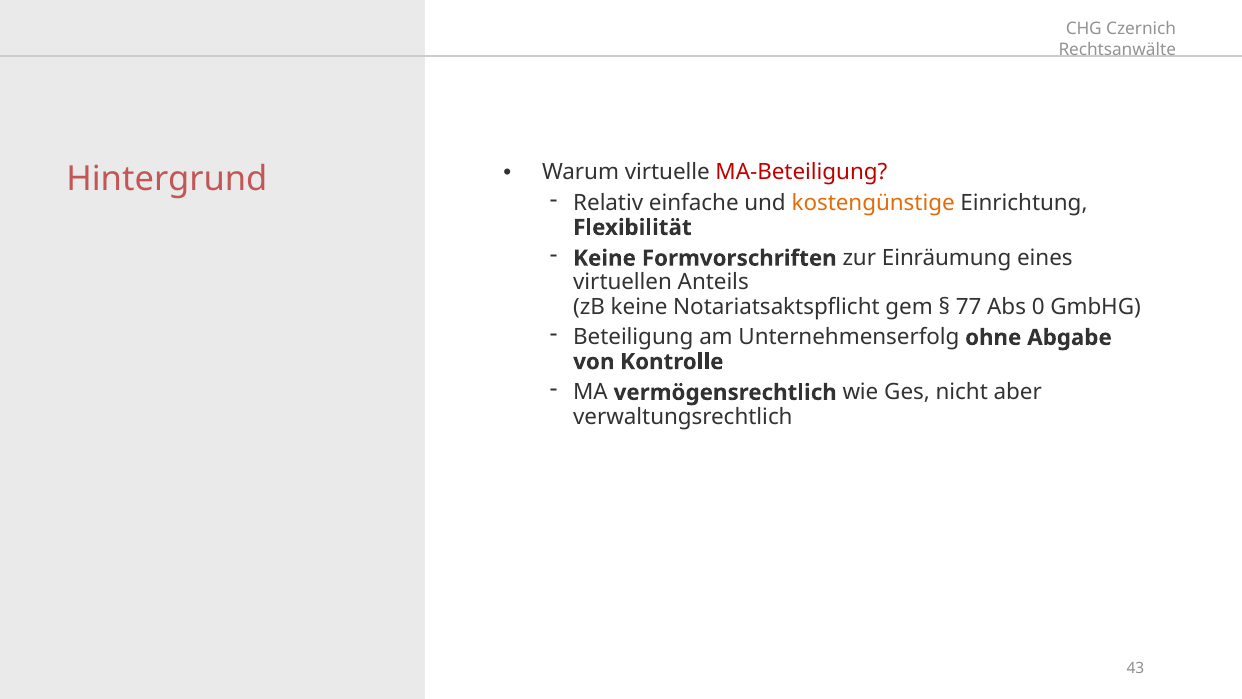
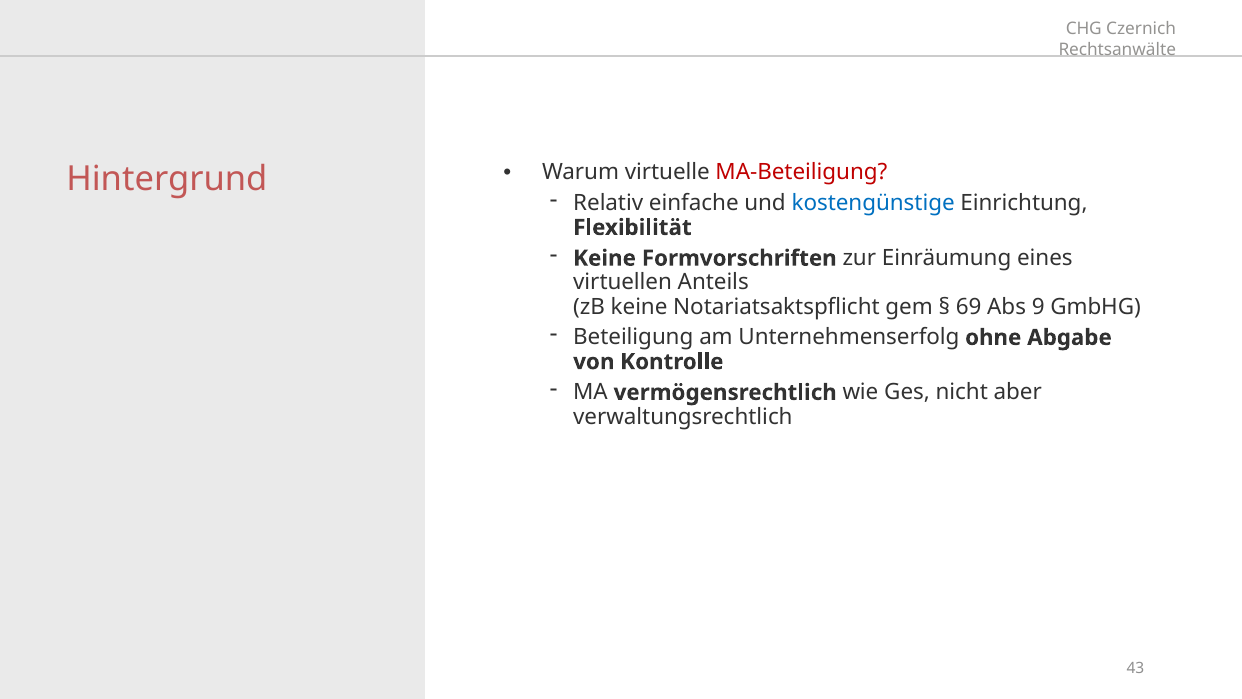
kostengünstige colour: orange -> blue
77: 77 -> 69
0: 0 -> 9
